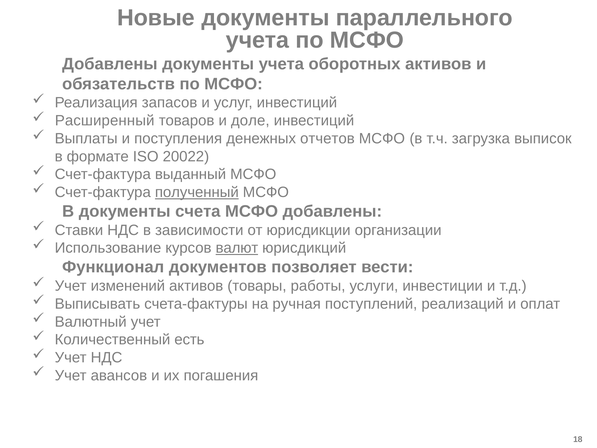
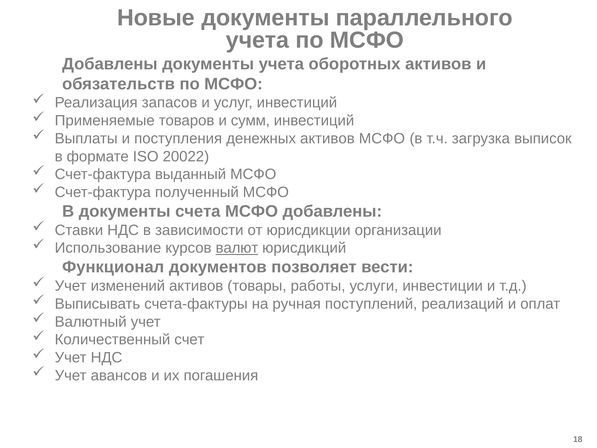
Расширенный: Расширенный -> Применяемые
доле: доле -> сумм
денежных отчетов: отчетов -> активов
полученный underline: present -> none
есть: есть -> счет
